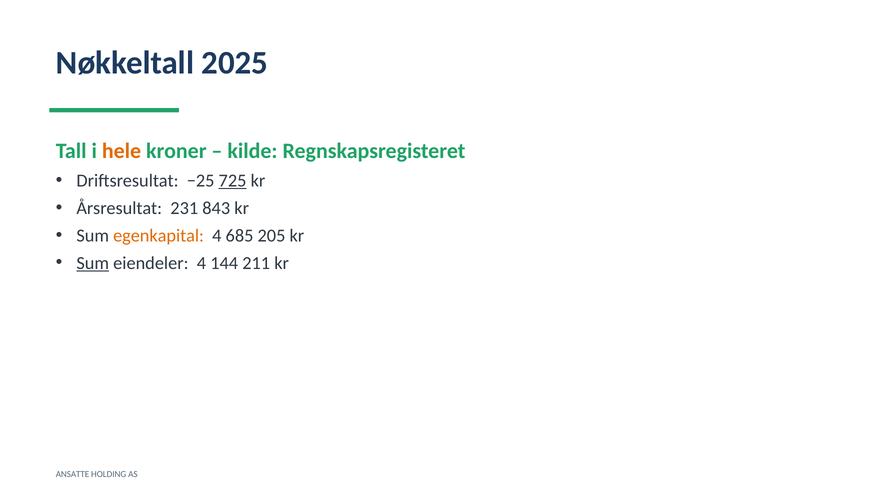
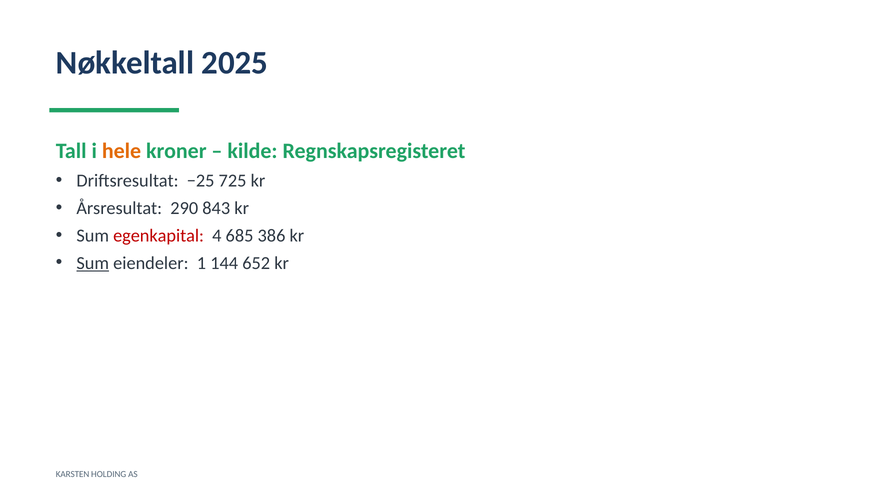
725 underline: present -> none
231: 231 -> 290
egenkapital colour: orange -> red
205: 205 -> 386
eiendeler 4: 4 -> 1
211: 211 -> 652
ANSATTE: ANSATTE -> KARSTEN
